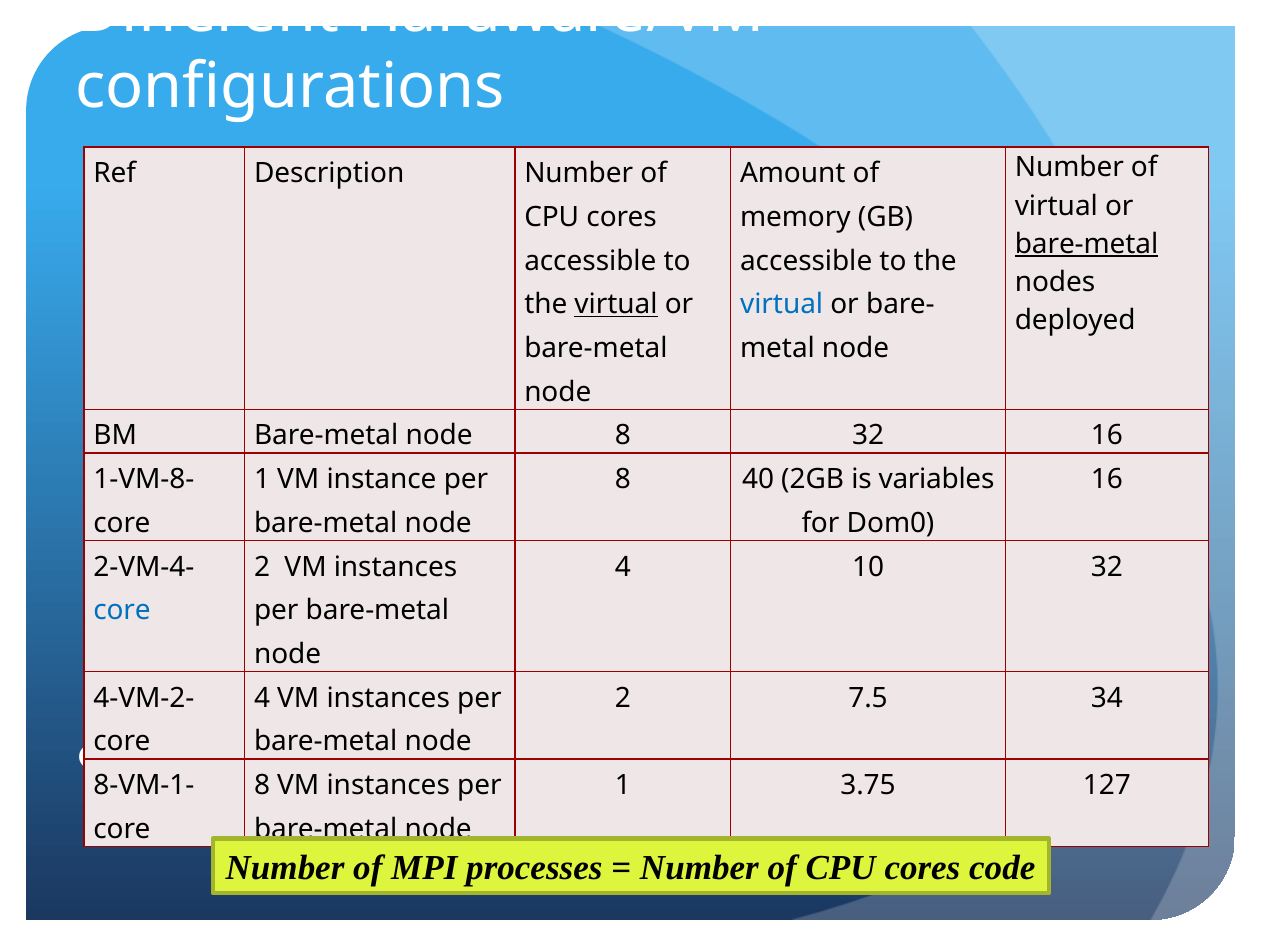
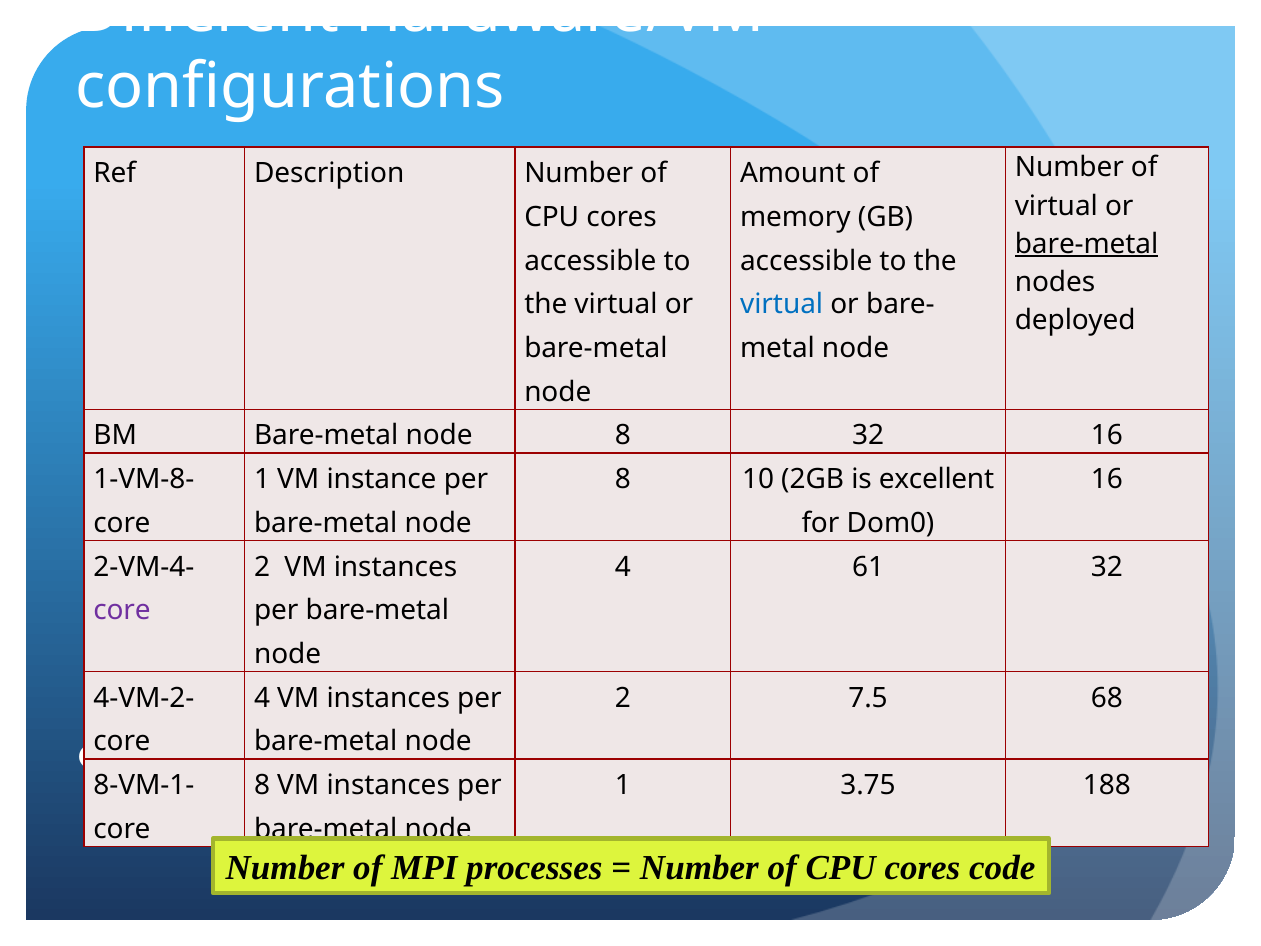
virtual at (616, 304) underline: present -> none
40: 40 -> 10
variables: variables -> excellent
10: 10 -> 61
core at (122, 610) colour: blue -> purple
34: 34 -> 68
127: 127 -> 188
